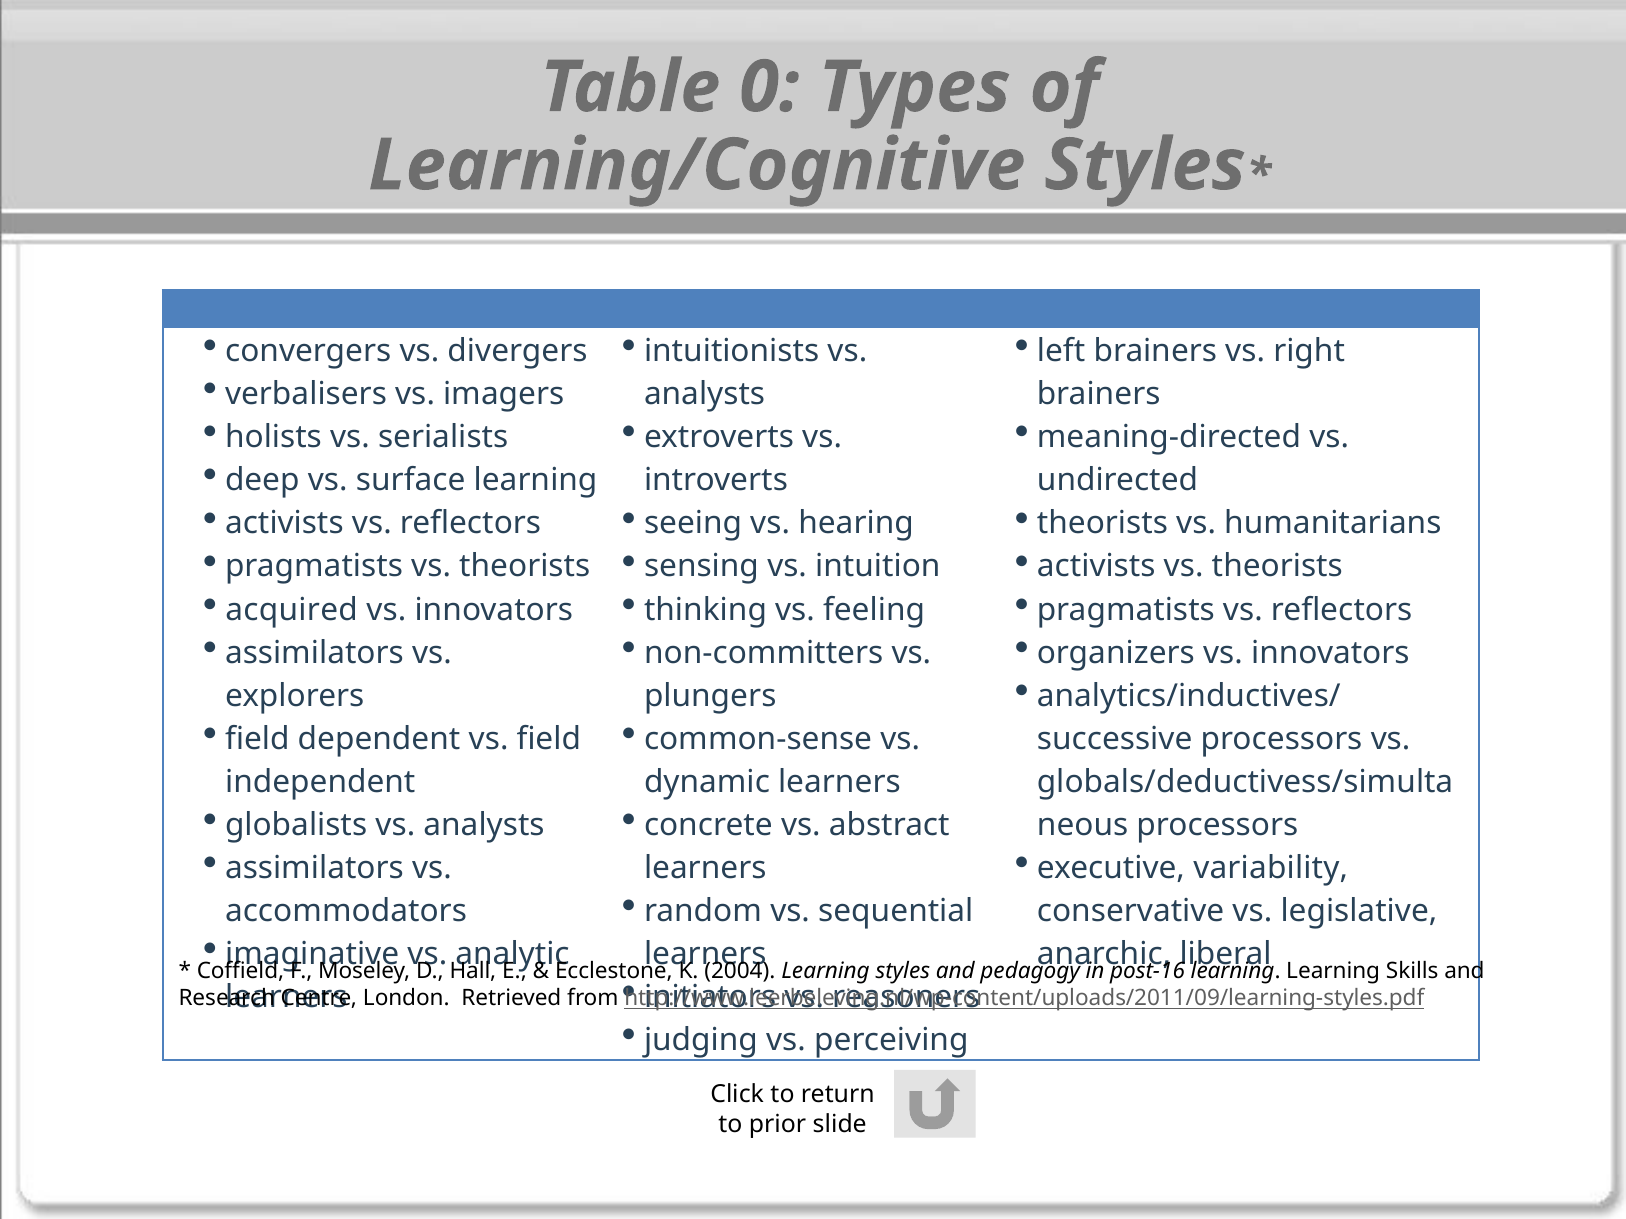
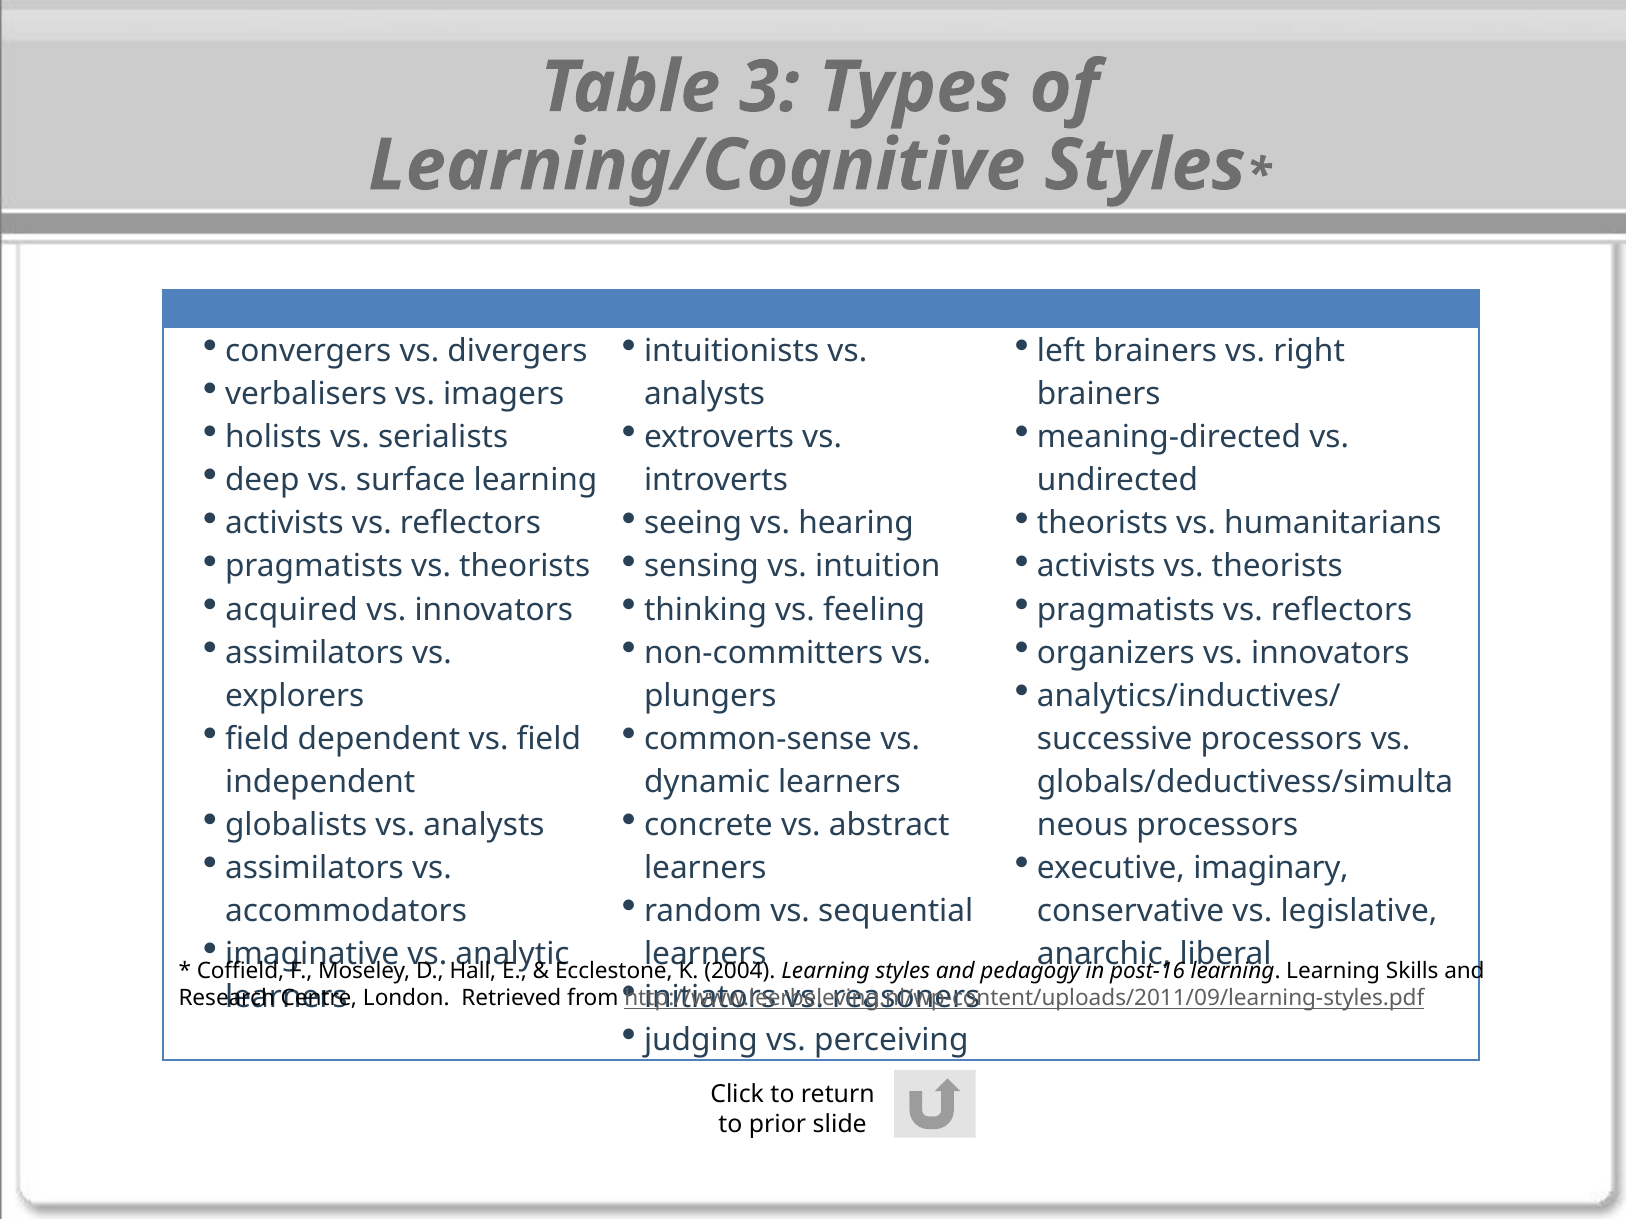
0: 0 -> 3
variability: variability -> imaginary
